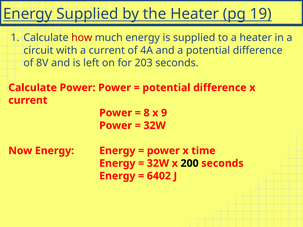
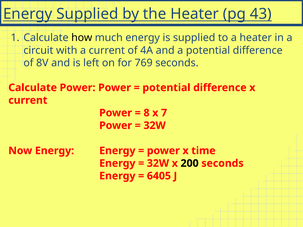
19: 19 -> 43
how colour: red -> black
203: 203 -> 769
9: 9 -> 7
6402: 6402 -> 6405
